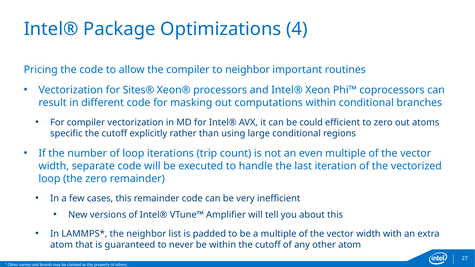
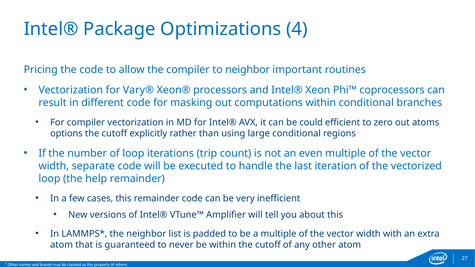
Sites®: Sites® -> Vary®
specific: specific -> options
the zero: zero -> help
